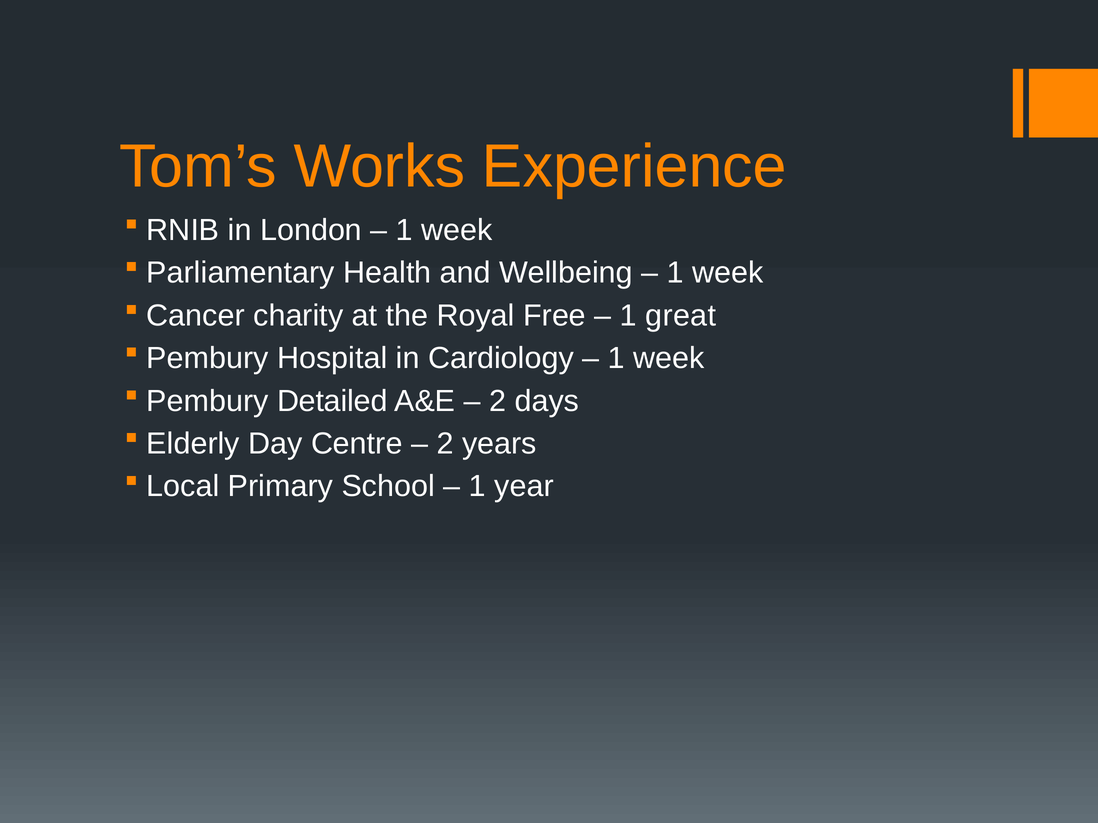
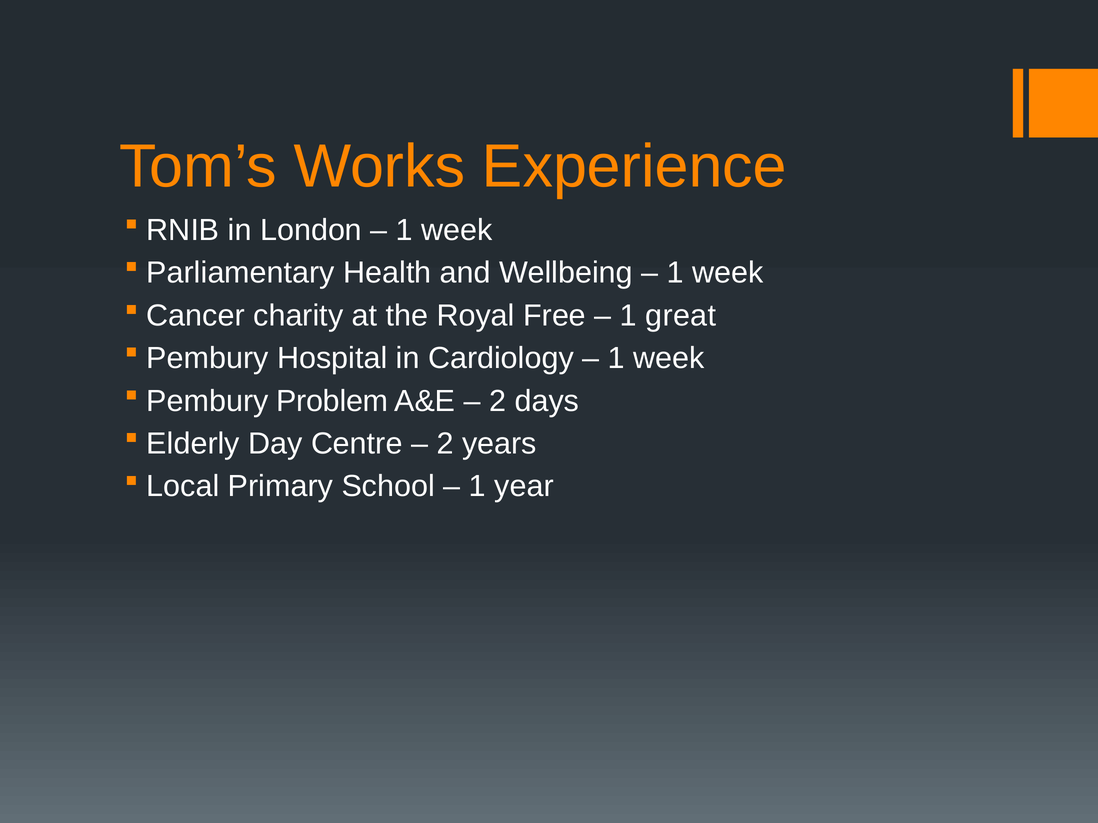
Detailed: Detailed -> Problem
